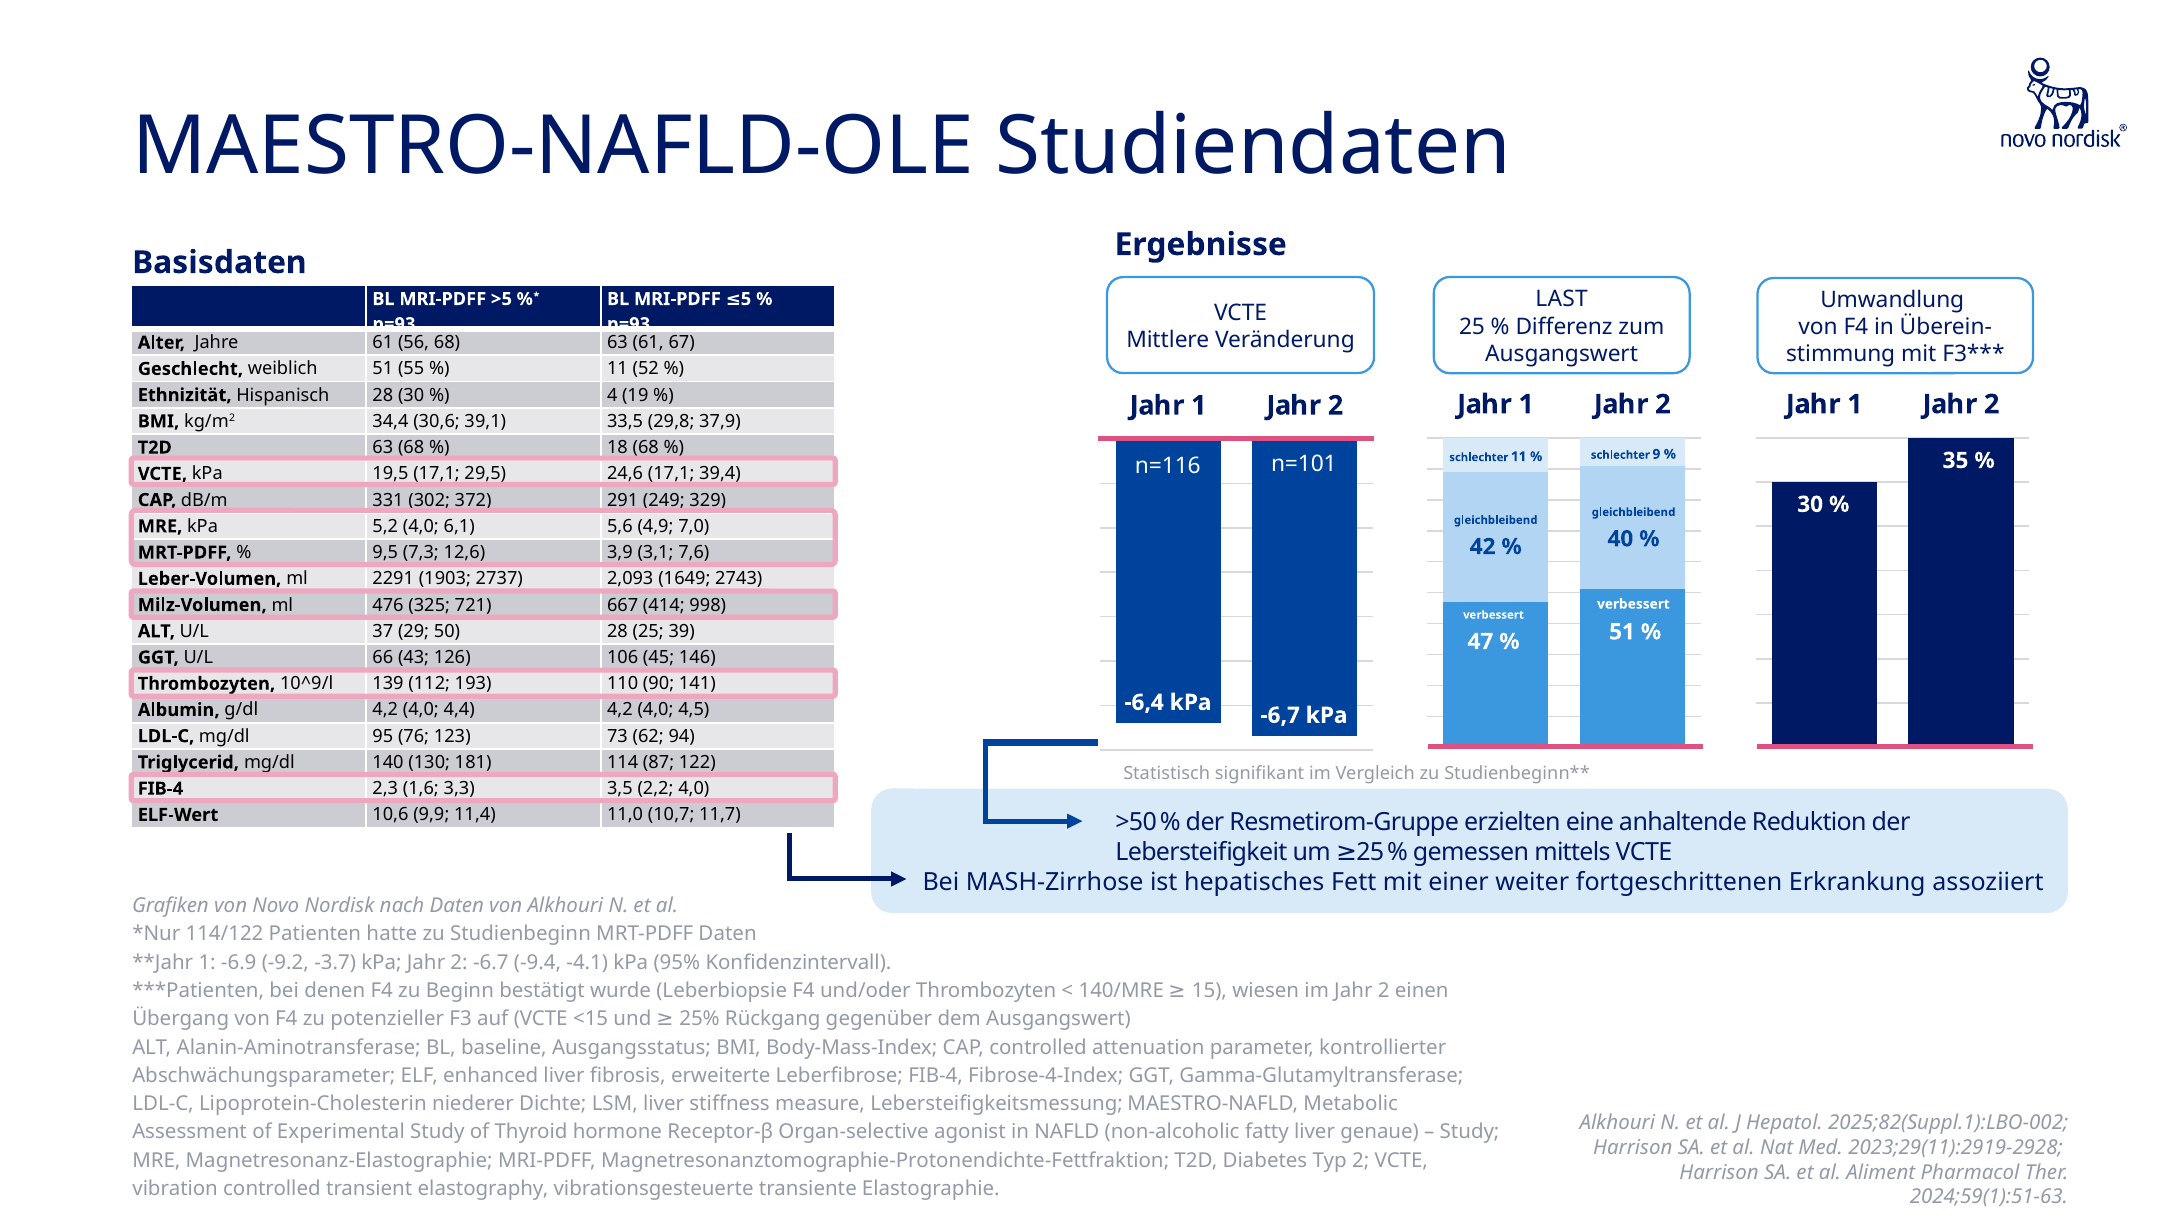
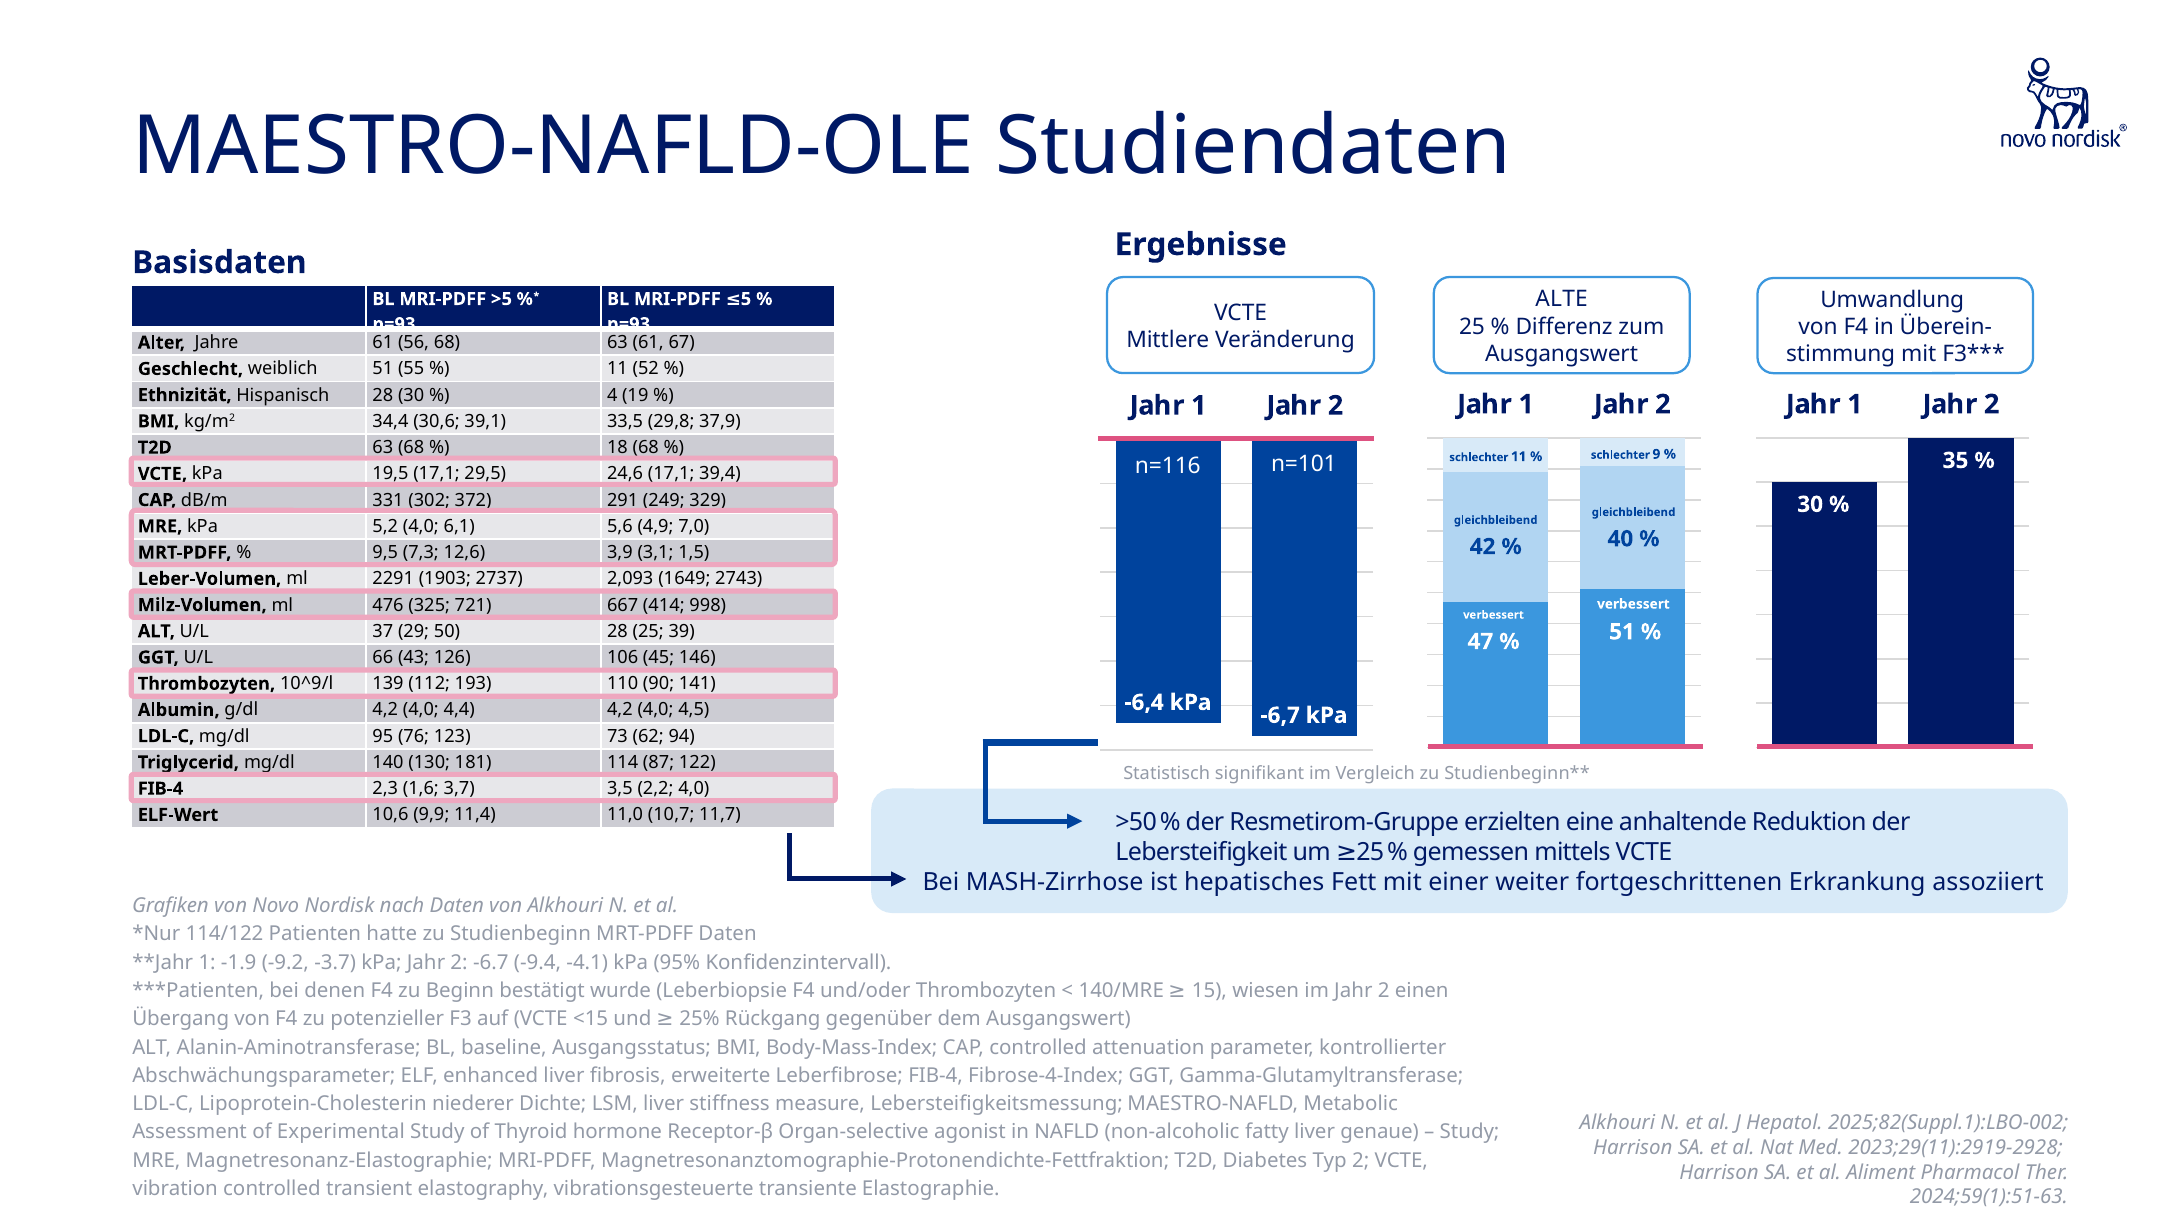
LAST: LAST -> ALTE
7,6: 7,6 -> 1,5
3,3: 3,3 -> 3,7
-6.9: -6.9 -> -1.9
